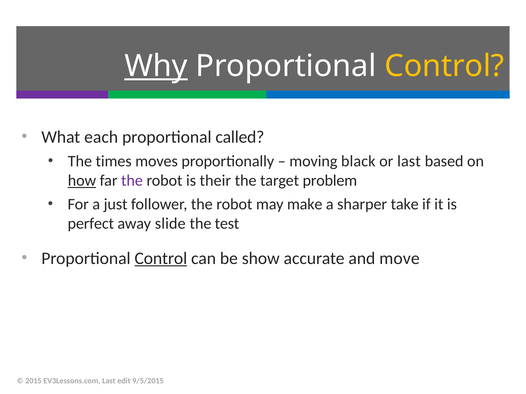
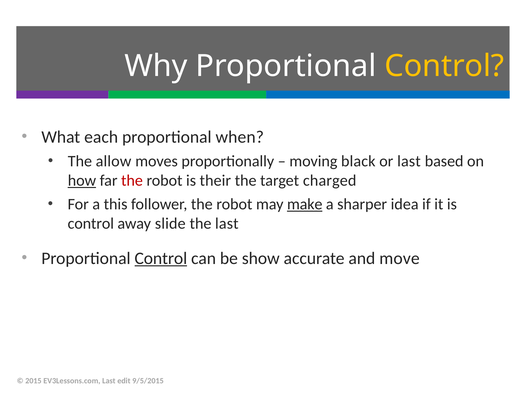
Why underline: present -> none
called: called -> when
times: times -> allow
the at (132, 181) colour: purple -> red
problem: problem -> charged
just: just -> this
make underline: none -> present
take: take -> idea
perfect at (91, 224): perfect -> control
the test: test -> last
